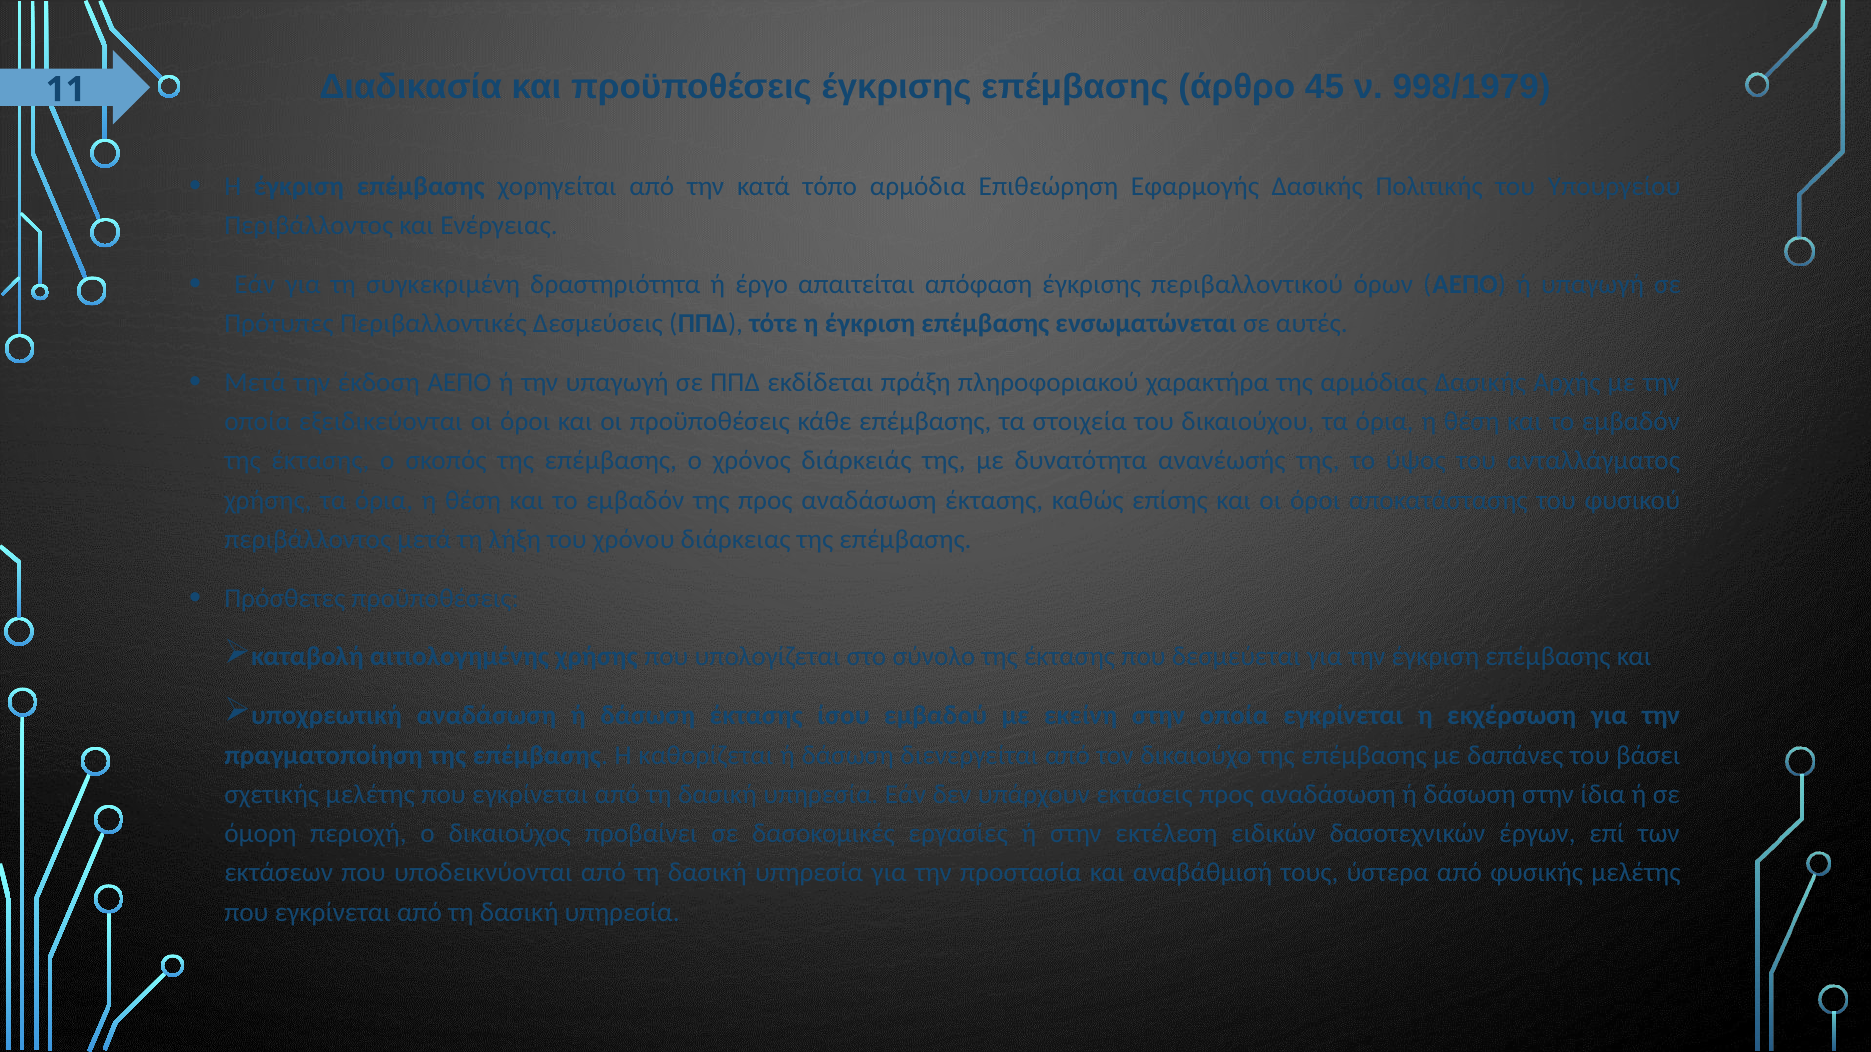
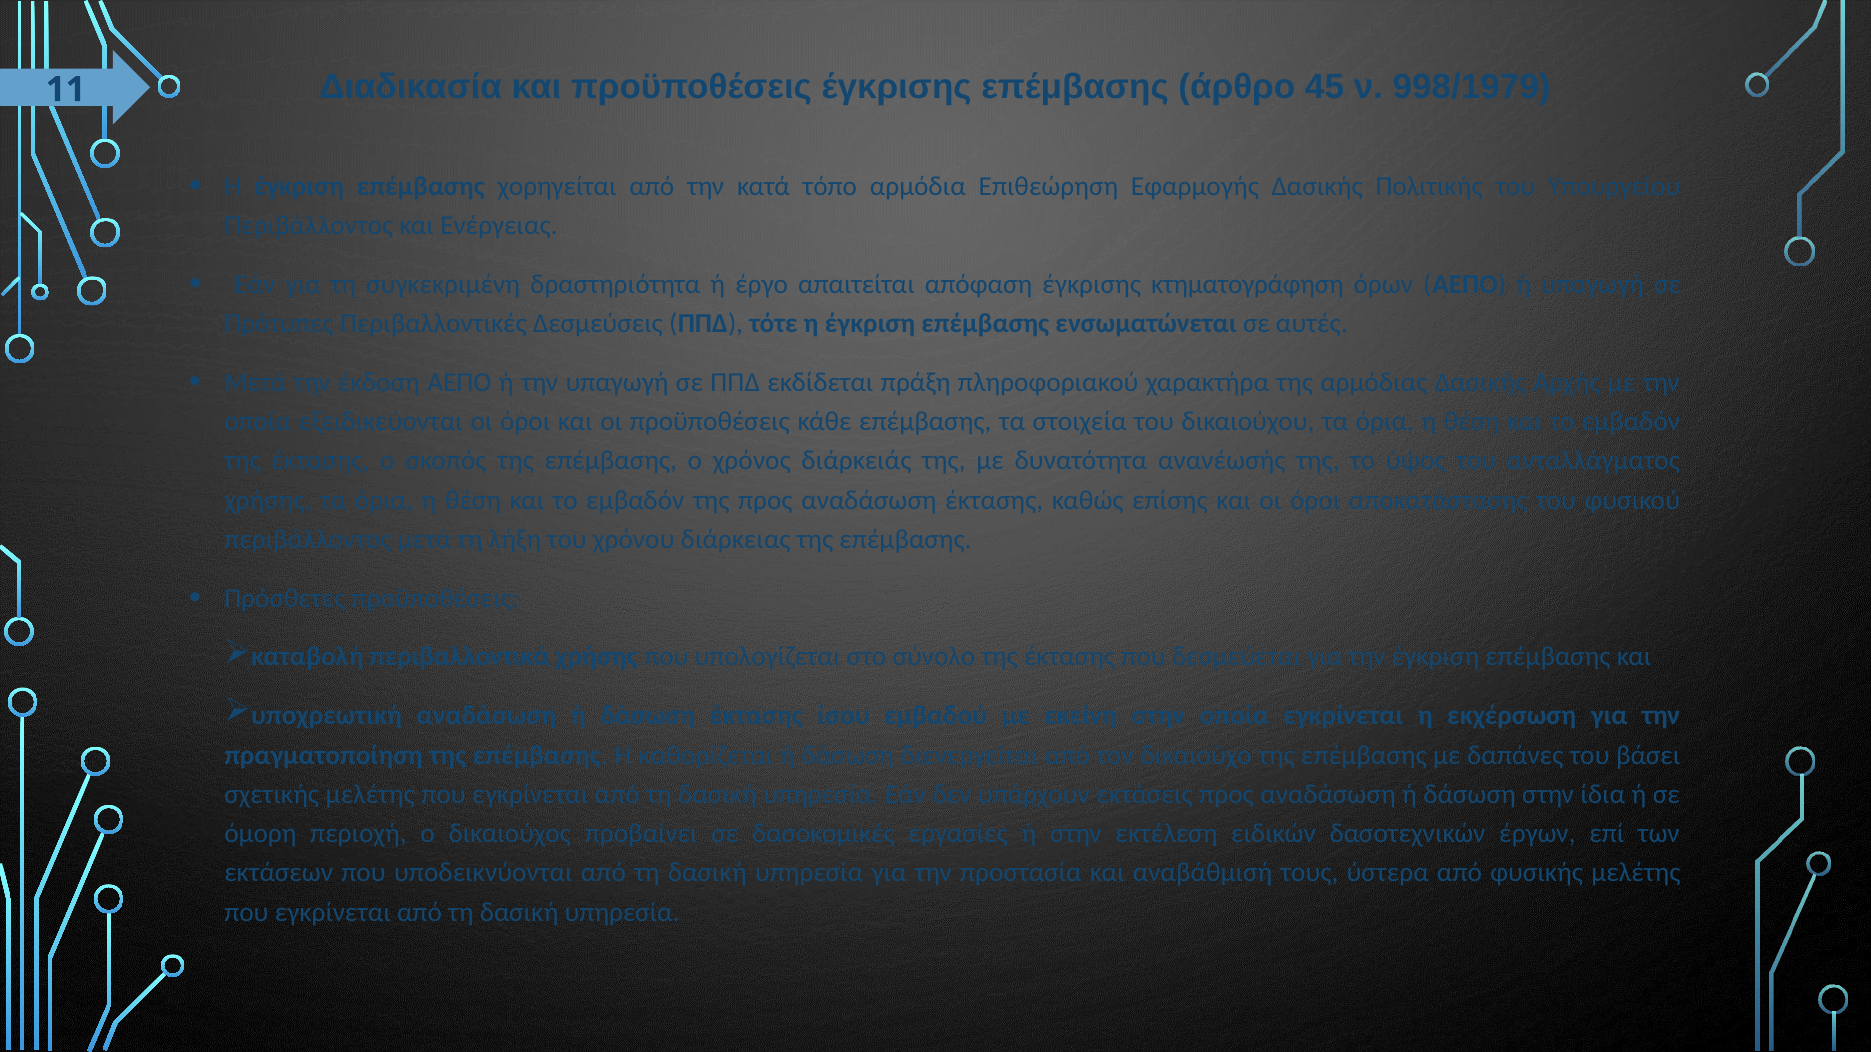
περιβαλλοντικού: περιβαλλοντικού -> κτηματογράφηση
αιτιολογημένης: αιτιολογημένης -> περιβαλλοντικά
